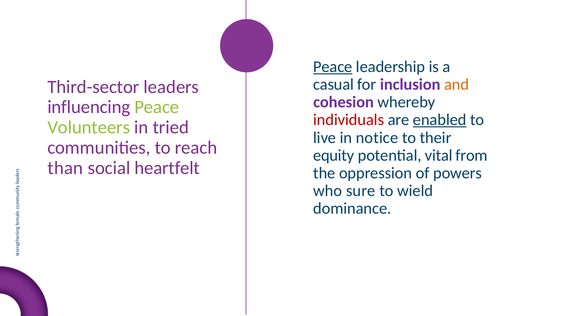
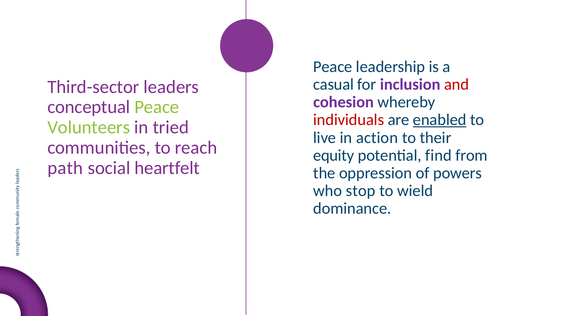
Peace at (333, 67) underline: present -> none
and colour: orange -> red
influencing: influencing -> conceptual
notice: notice -> action
vital: vital -> find
than: than -> path
sure: sure -> stop
